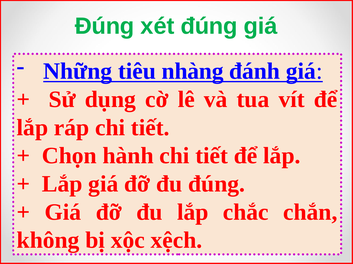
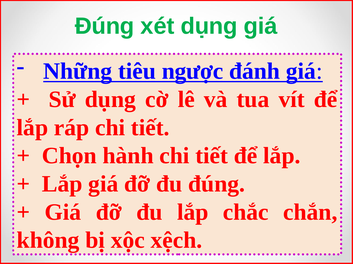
xét đúng: đúng -> dụng
nhàng: nhàng -> ngược
